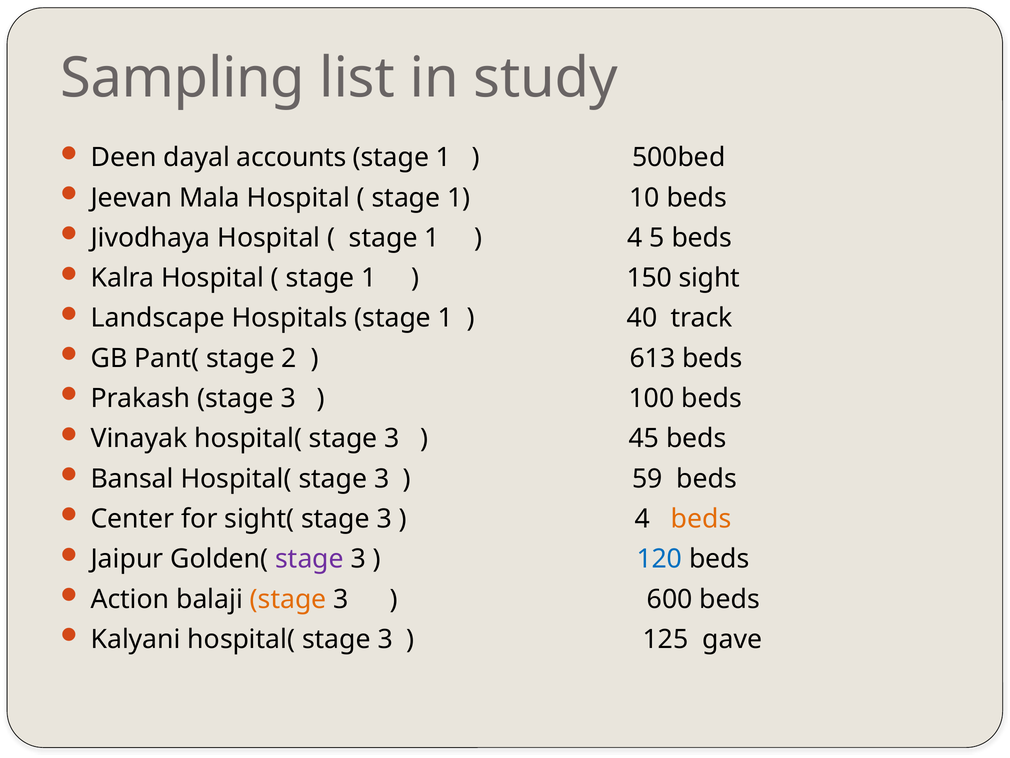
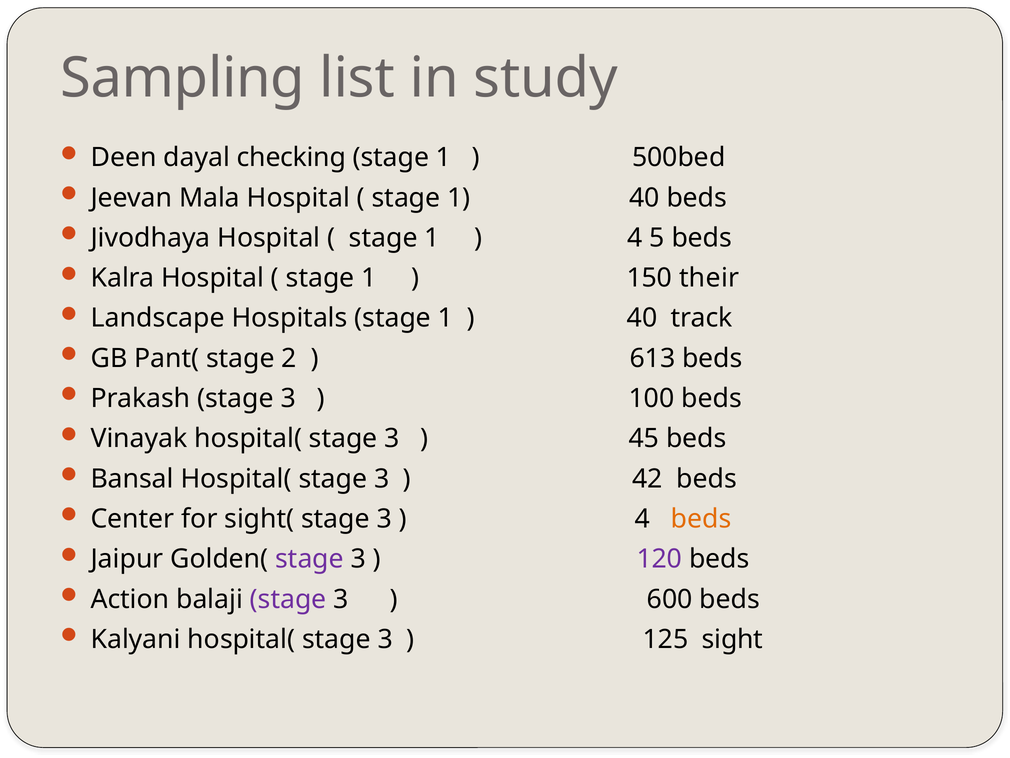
accounts: accounts -> checking
1 10: 10 -> 40
sight: sight -> their
59: 59 -> 42
120 colour: blue -> purple
stage at (288, 599) colour: orange -> purple
gave: gave -> sight
